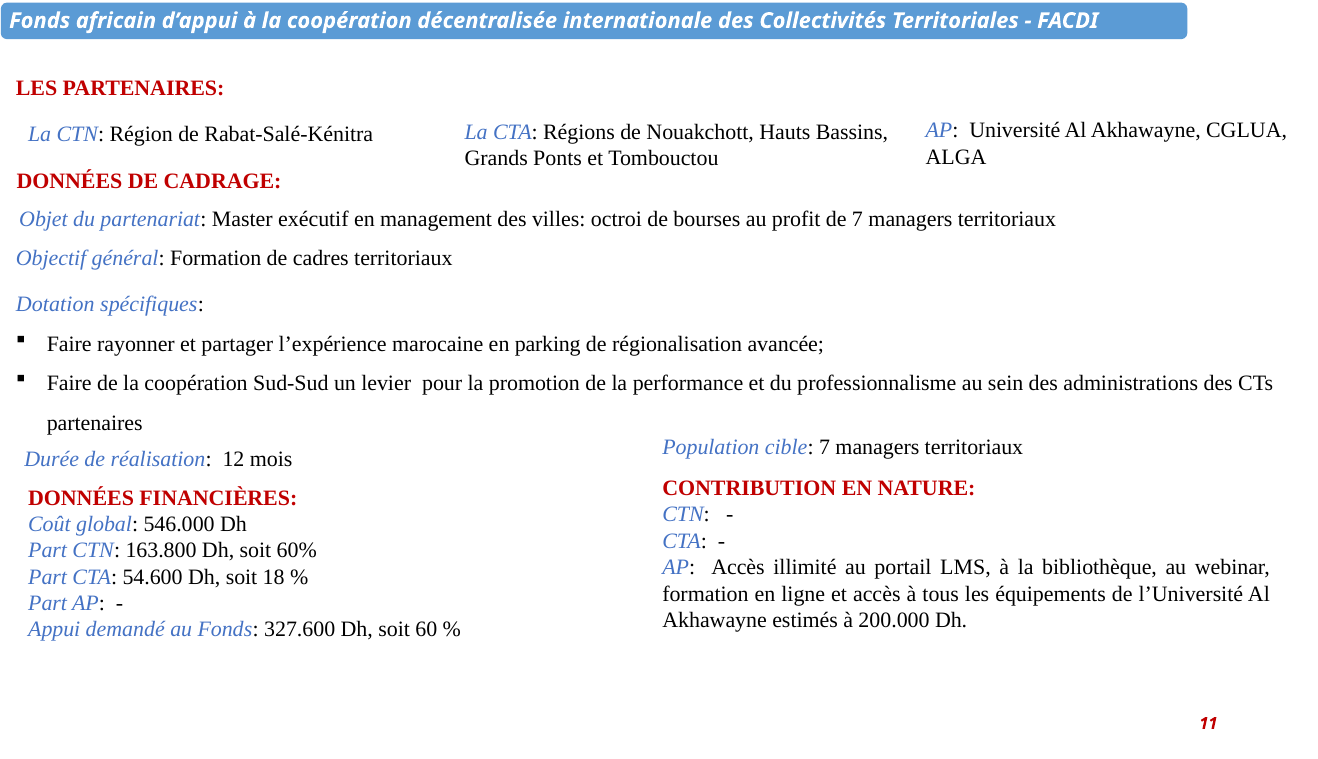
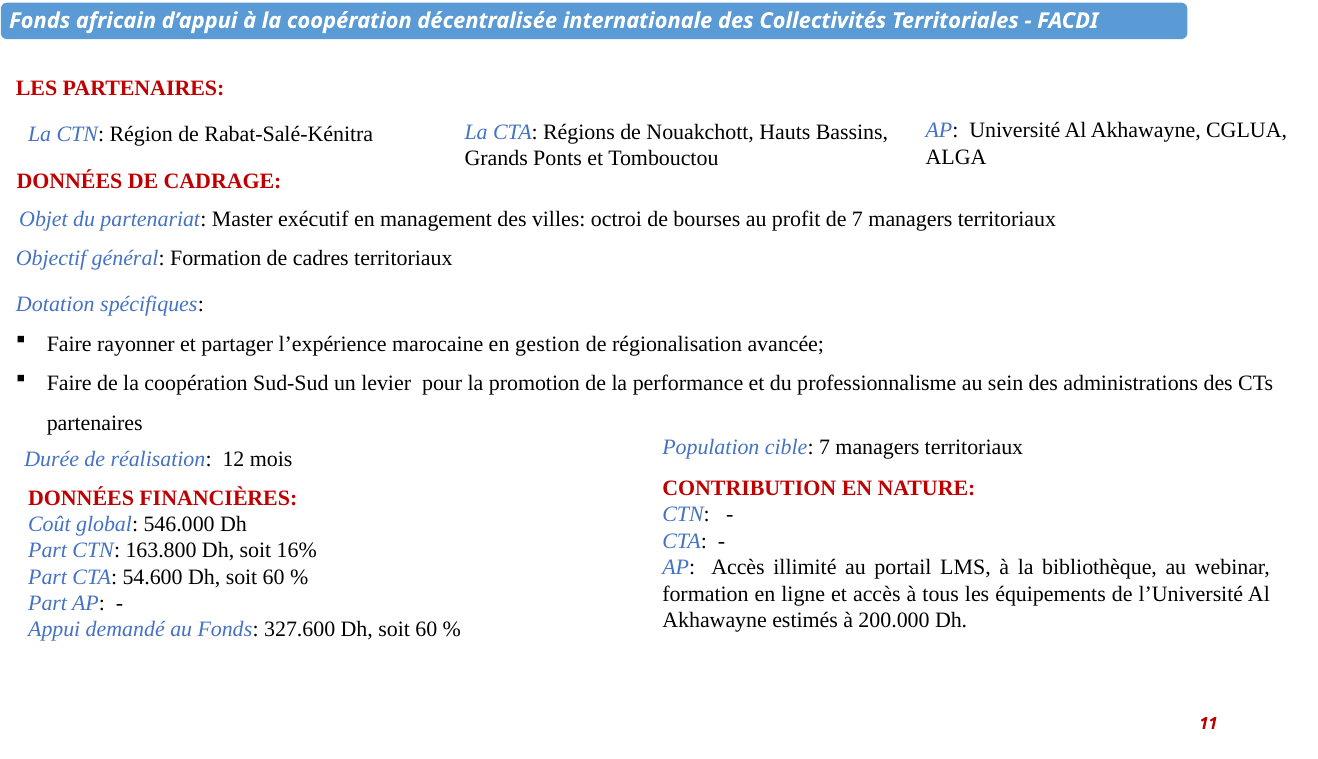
parking: parking -> gestion
60%: 60% -> 16%
54.600 Dh soit 18: 18 -> 60
